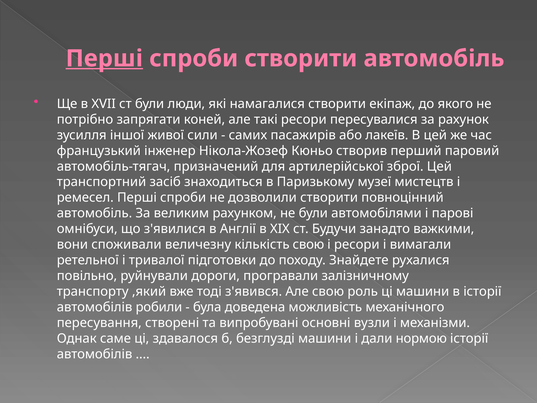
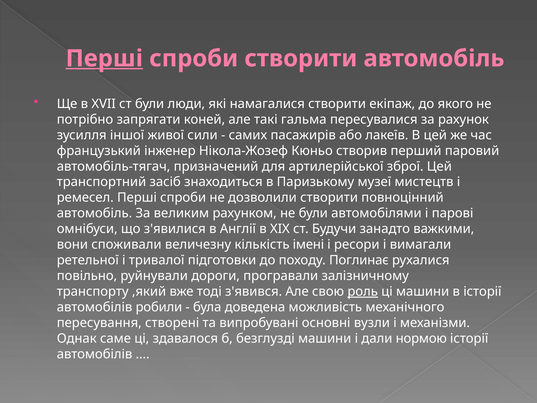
такі ресори: ресори -> гальма
кількість свою: свою -> імені
Знайдете: Знайдете -> Поглинає
роль underline: none -> present
